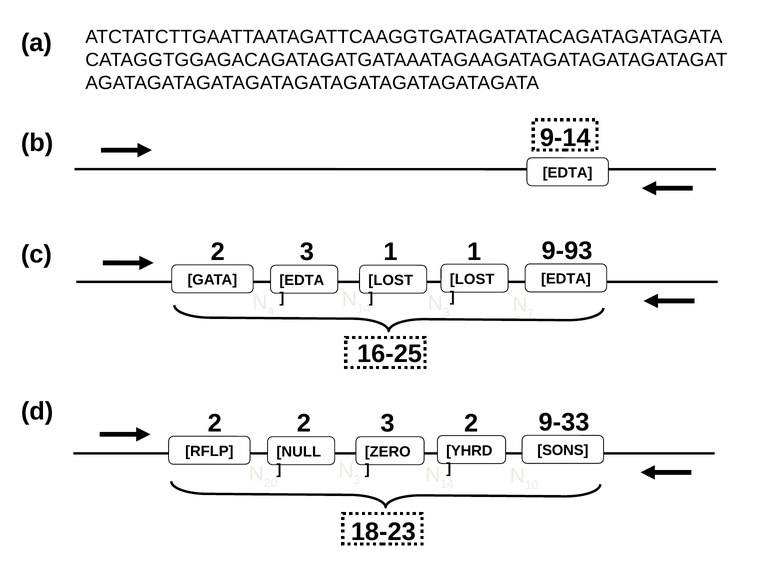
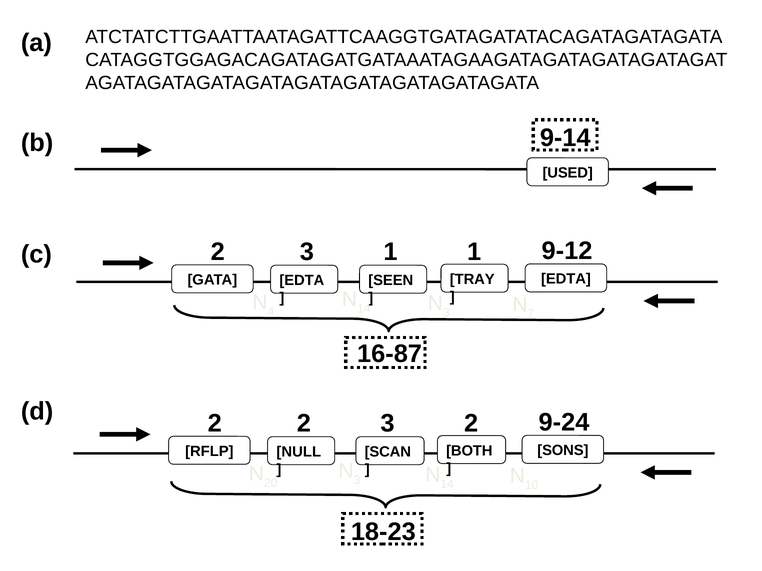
EDTA at (568, 173): EDTA -> USED
9-93: 9-93 -> 9-12
LOST at (472, 279): LOST -> TRAY
LOST at (391, 280): LOST -> SEEN
16-25: 16-25 -> 16-87
9-33: 9-33 -> 9-24
YHRD: YHRD -> BOTH
ZERO: ZERO -> SCAN
